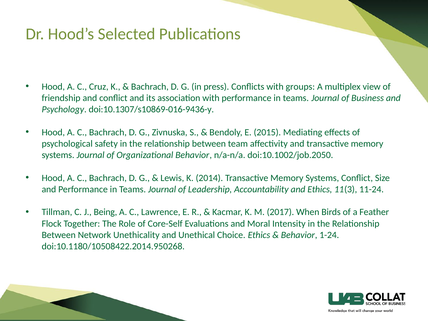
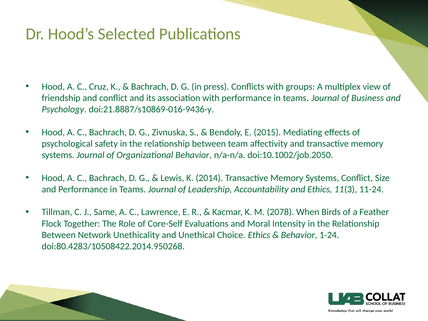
doi:10.1307/s10869-016-9436-y: doi:10.1307/s10869-016-9436-y -> doi:21.8887/s10869-016-9436-y
Being: Being -> Same
2017: 2017 -> 2078
doi:10.1180/10508422.2014.950268: doi:10.1180/10508422.2014.950268 -> doi:80.4283/10508422.2014.950268
